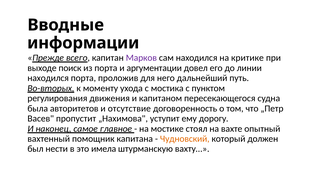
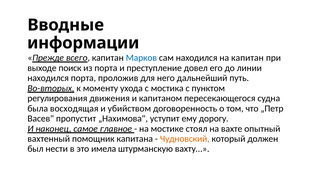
Марков colour: purple -> blue
на критике: критике -> капитан
аргументации: аргументации -> преступление
авторитетов: авторитетов -> восходящая
отсутствие: отсутствие -> убийством
